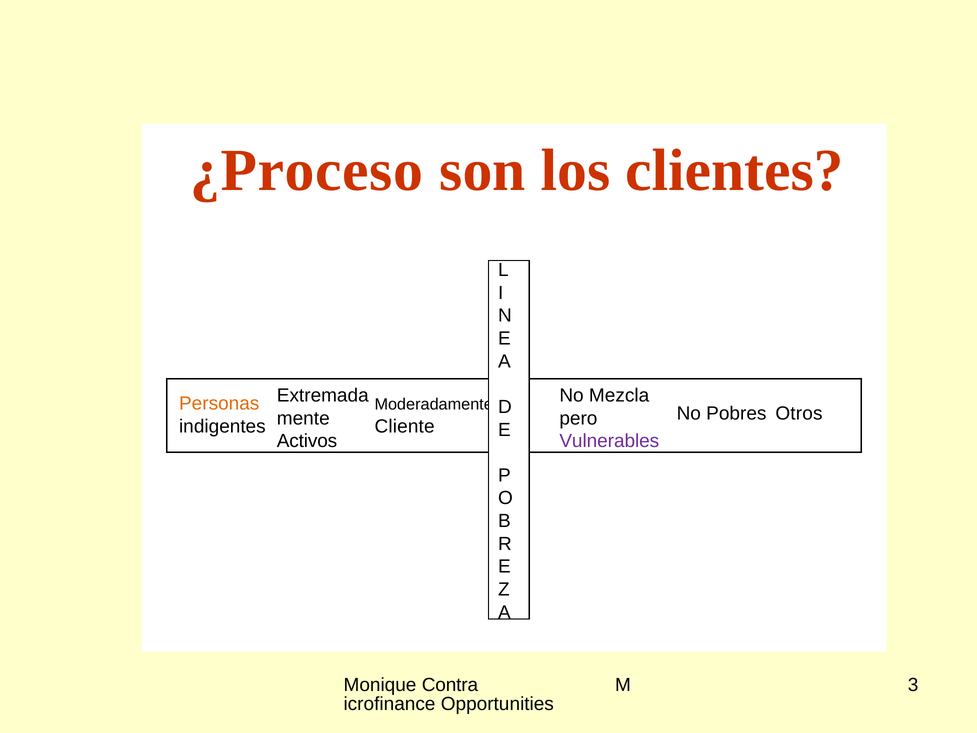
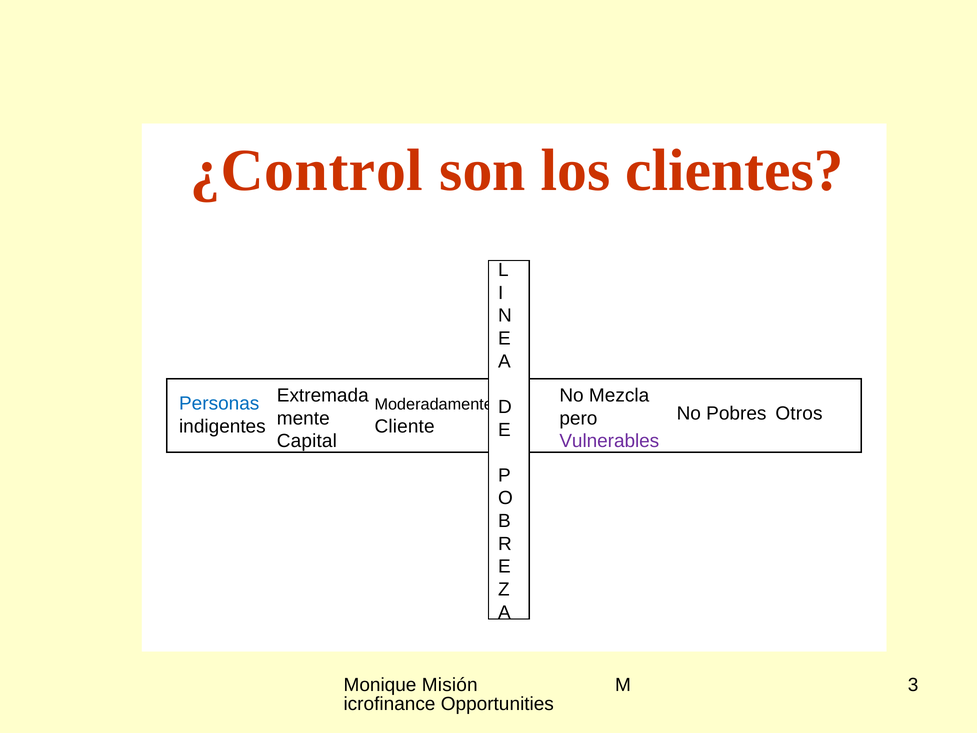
¿Proceso: ¿Proceso -> ¿Control
Personas colour: orange -> blue
Activos: Activos -> Capital
Contra: Contra -> Misión
